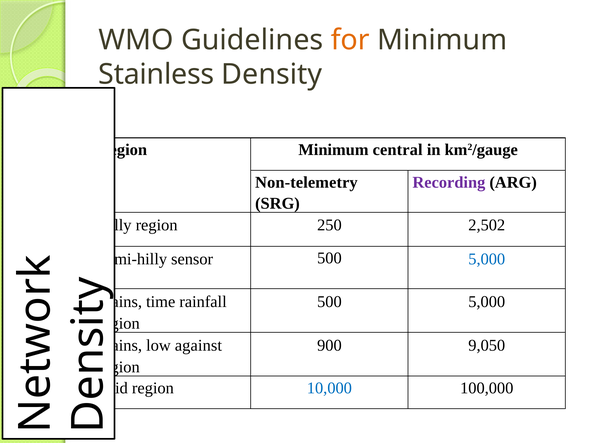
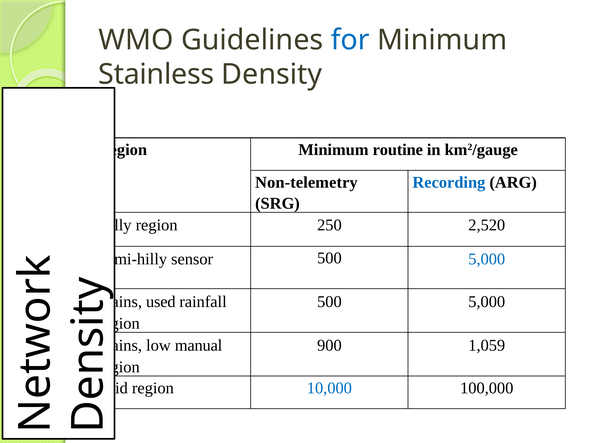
for colour: orange -> blue
central: central -> routine
Recording colour: purple -> blue
2,502: 2,502 -> 2,520
time: time -> used
against: against -> manual
9,050: 9,050 -> 1,059
